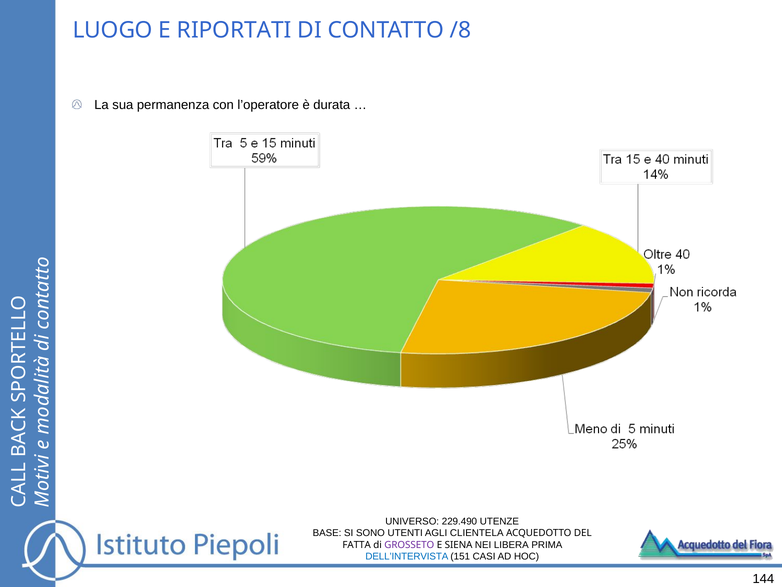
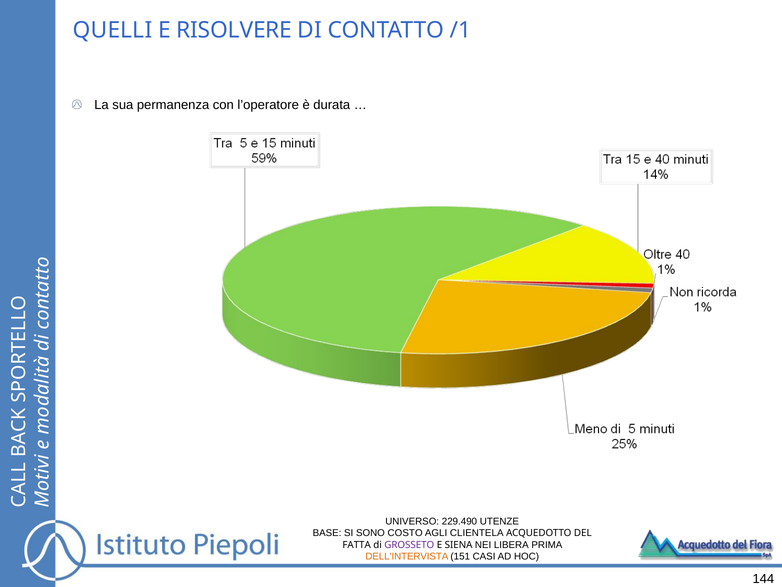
LUOGO: LUOGO -> QUELLI
RIPORTATI: RIPORTATI -> RISOLVERE
/8: /8 -> /1
UTENTI: UTENTI -> COSTO
DELL’INTERVISTA colour: blue -> orange
